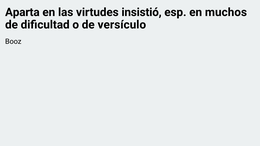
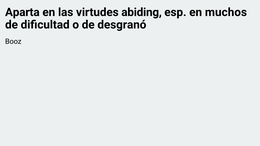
insistió: insistió -> abiding
versículo: versículo -> desgranó
